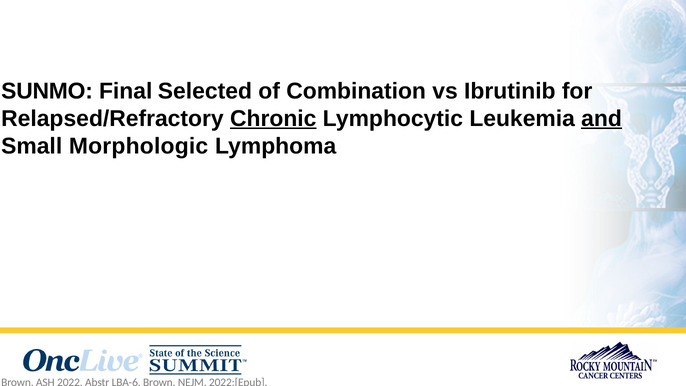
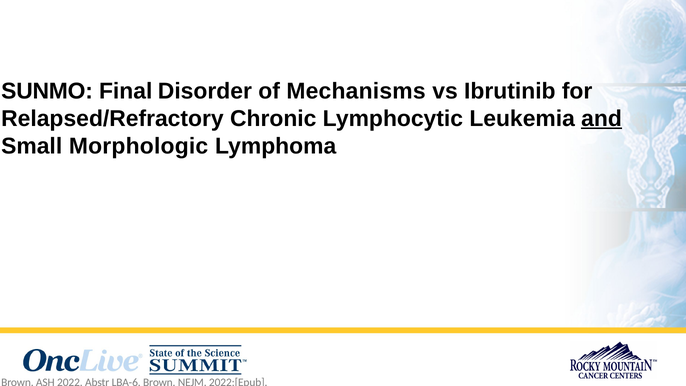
Selected: Selected -> Disorder
Combination: Combination -> Mechanisms
Chronic underline: present -> none
